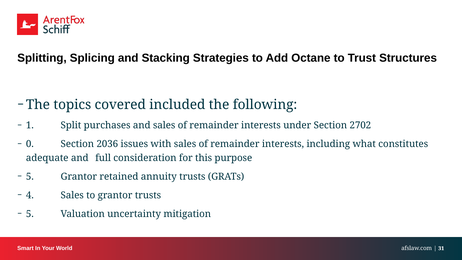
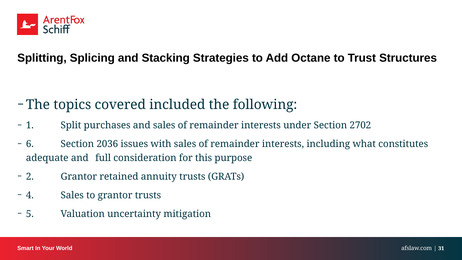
0: 0 -> 6
5 at (30, 177): 5 -> 2
